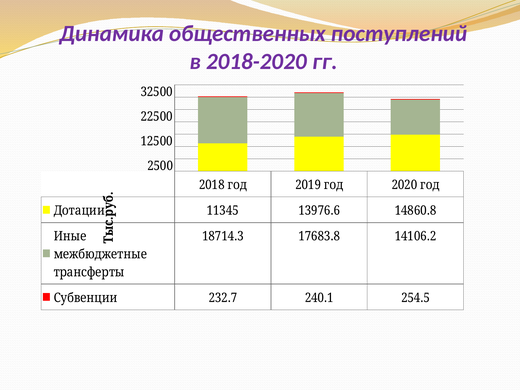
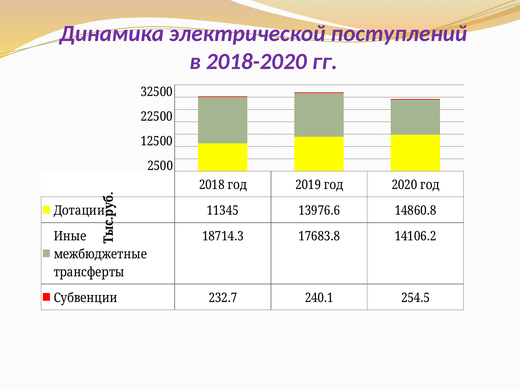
общественных: общественных -> электрической
